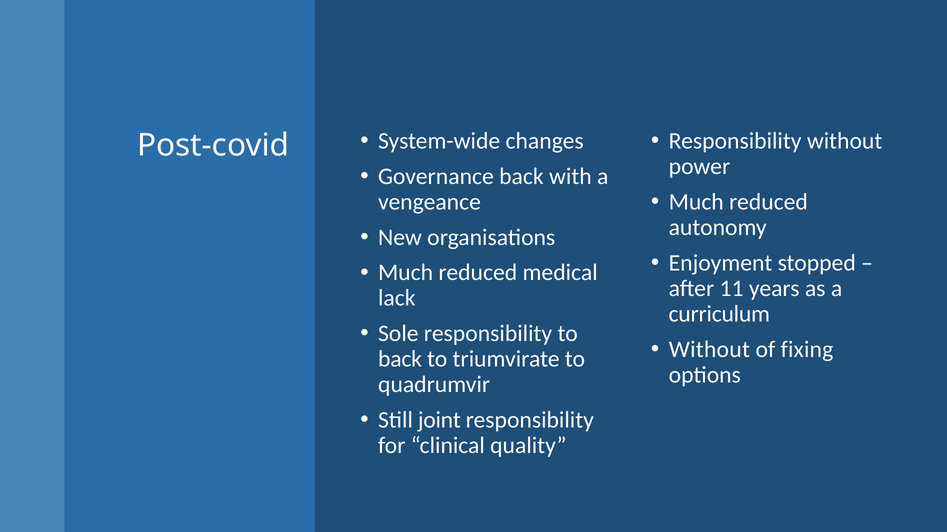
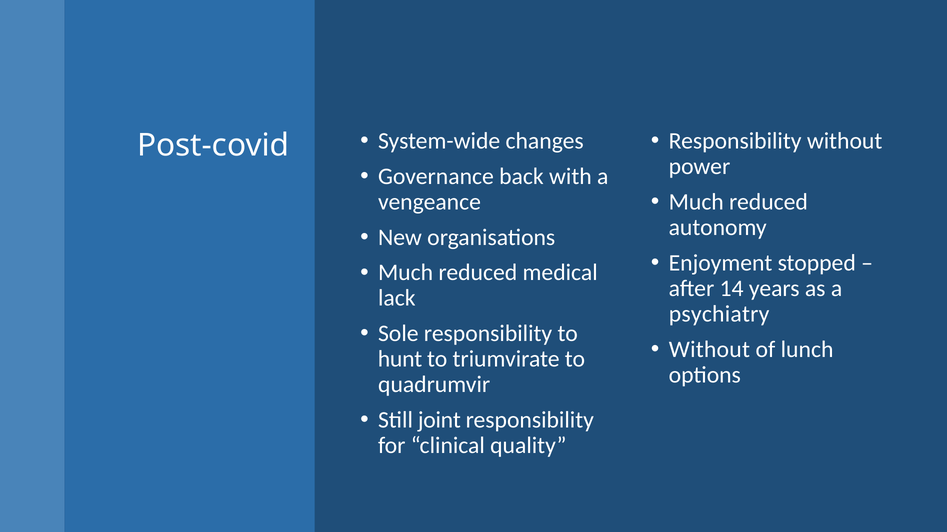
11: 11 -> 14
curriculum: curriculum -> psychiatry
fixing: fixing -> lunch
back at (400, 360): back -> hunt
